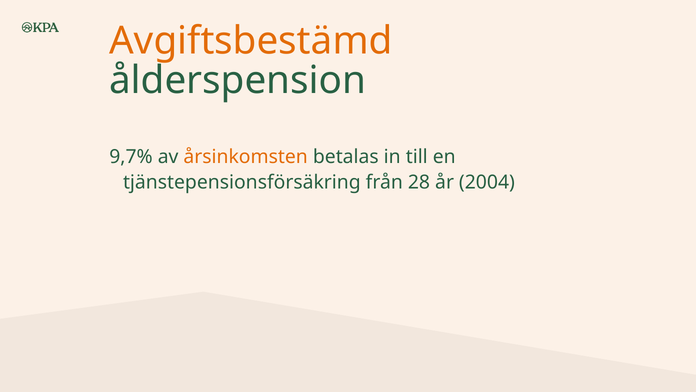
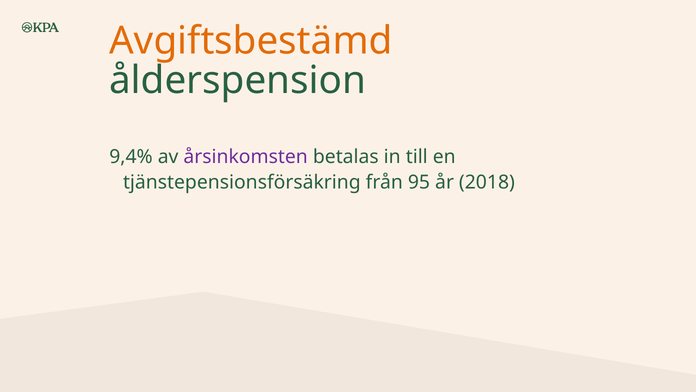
9,7%: 9,7% -> 9,4%
årsinkomsten colour: orange -> purple
28: 28 -> 95
2004: 2004 -> 2018
